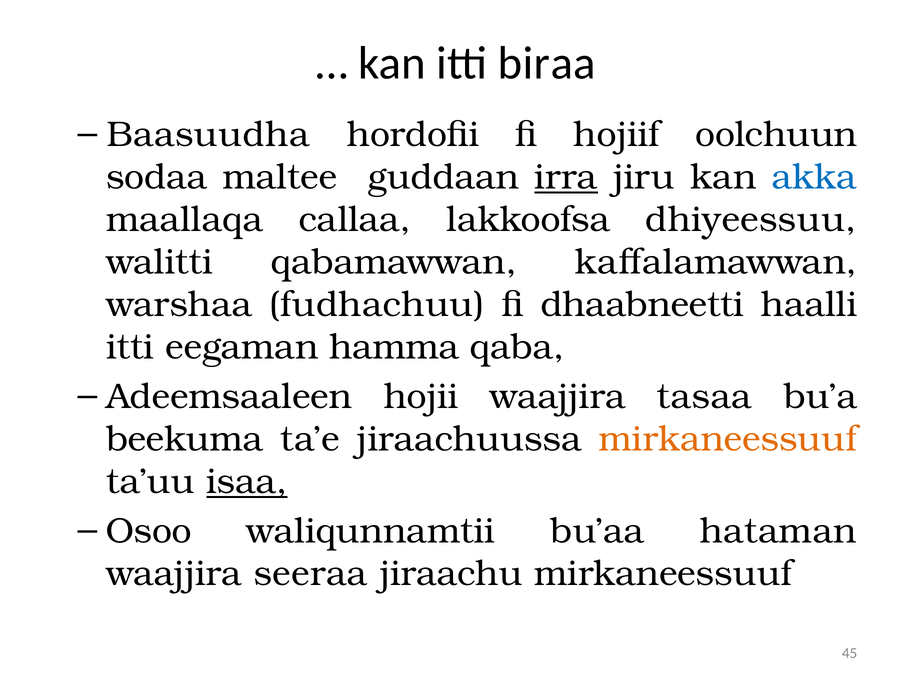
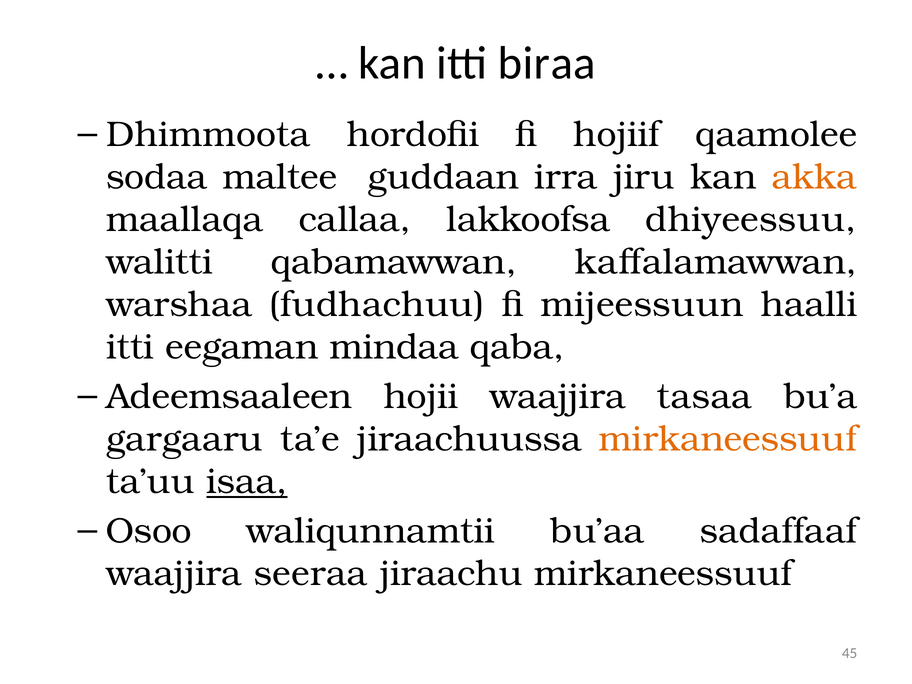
Baasuudha: Baasuudha -> Dhimmoota
oolchuun: oolchuun -> qaamolee
irra underline: present -> none
akka colour: blue -> orange
dhaabneetti: dhaabneetti -> mijeessuun
hamma: hamma -> mindaa
beekuma: beekuma -> gargaaru
hataman: hataman -> sadaffaaf
